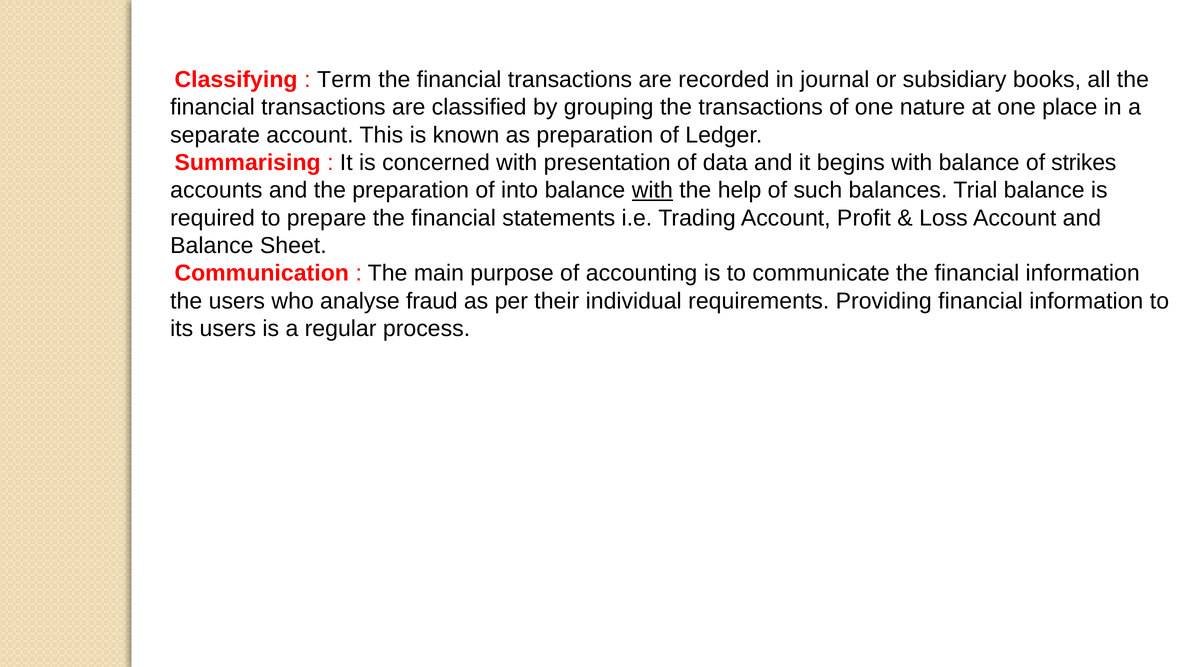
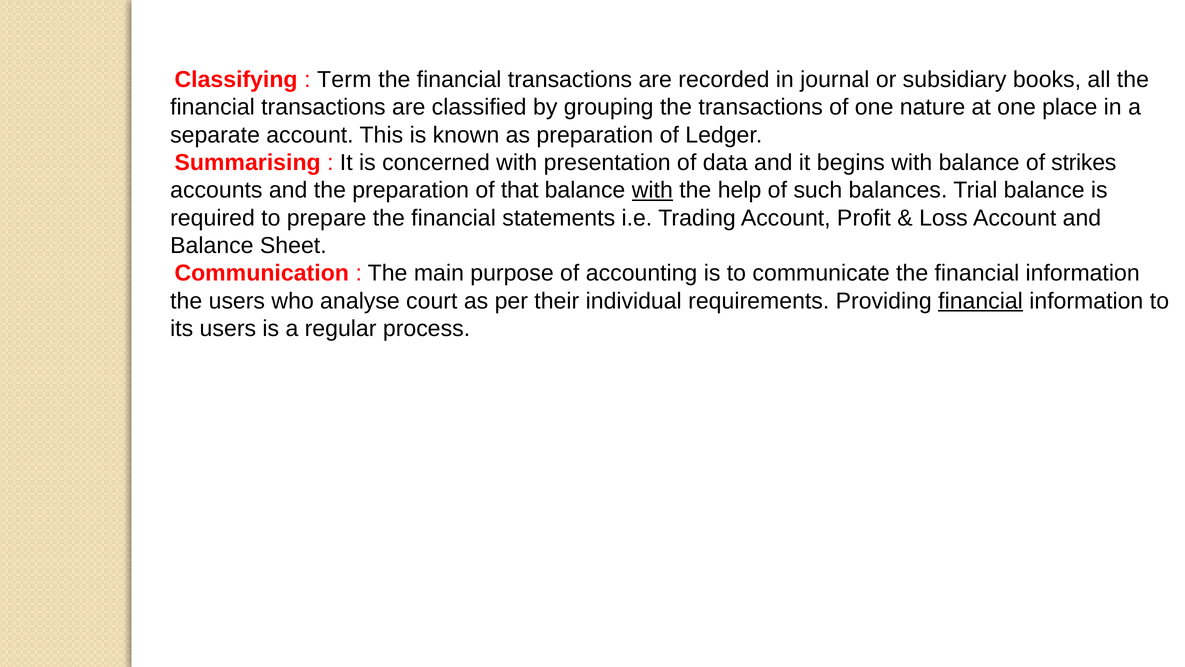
into: into -> that
fraud: fraud -> court
financial at (981, 301) underline: none -> present
